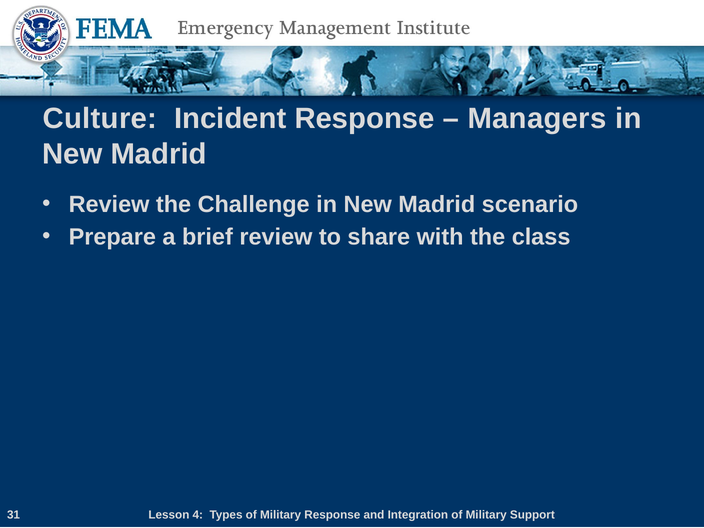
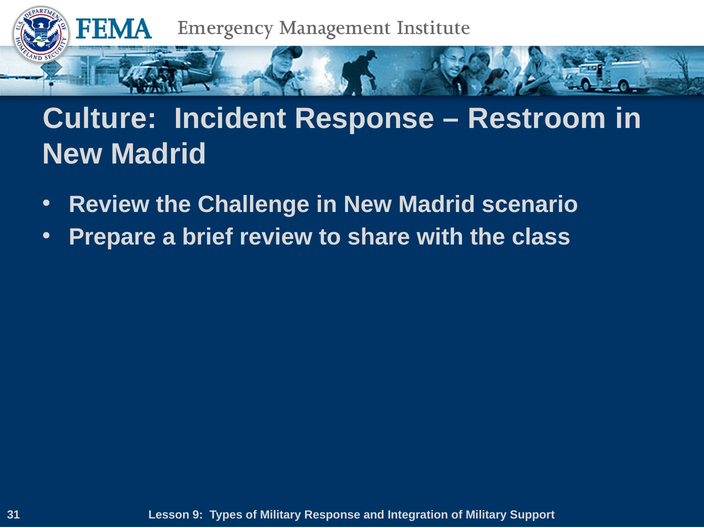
Managers: Managers -> Restroom
4: 4 -> 9
